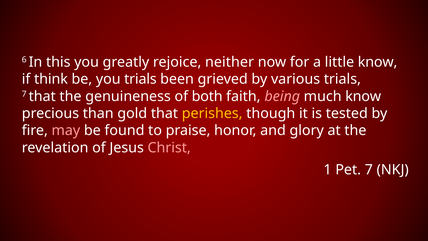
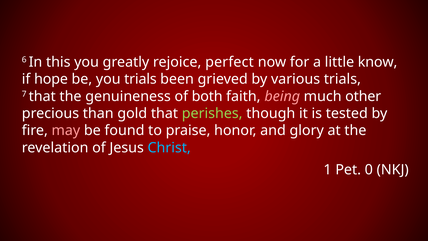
neither: neither -> perfect
think: think -> hope
much know: know -> other
perishes colour: yellow -> light green
Christ colour: pink -> light blue
Pet 7: 7 -> 0
